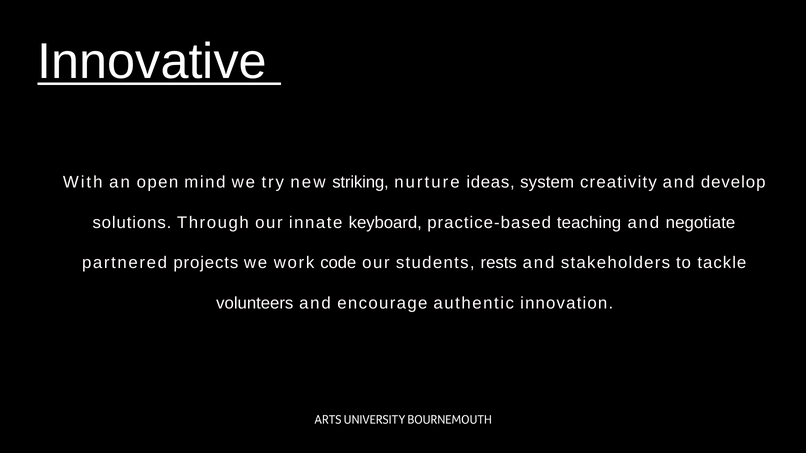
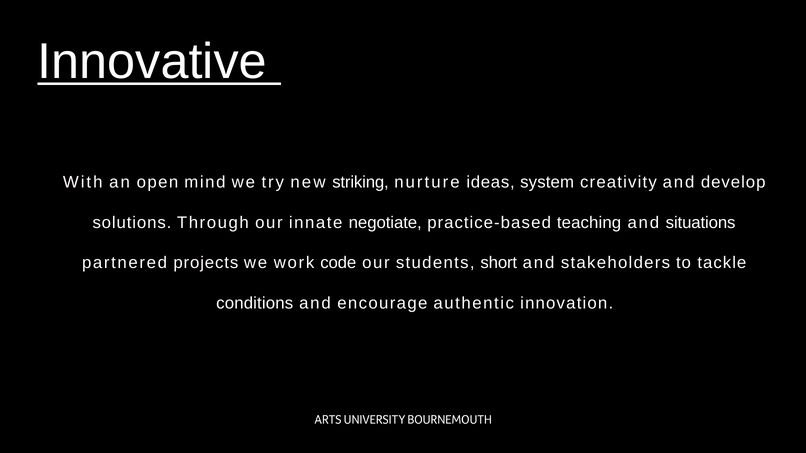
keyboard: keyboard -> negotiate
negotiate: negotiate -> situations
rests: rests -> short
volunteers: volunteers -> conditions
